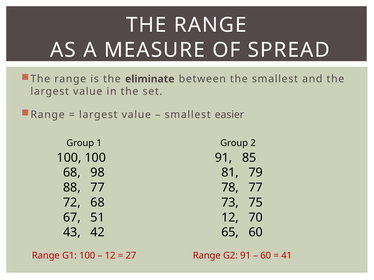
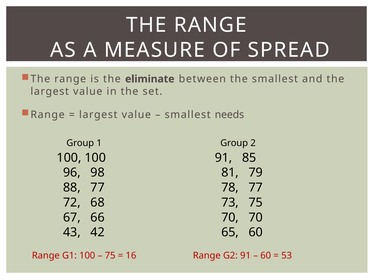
easier: easier -> needs
68 at (72, 173): 68 -> 96
51: 51 -> 66
12 at (230, 218): 12 -> 70
12 at (110, 256): 12 -> 75
27: 27 -> 16
41: 41 -> 53
